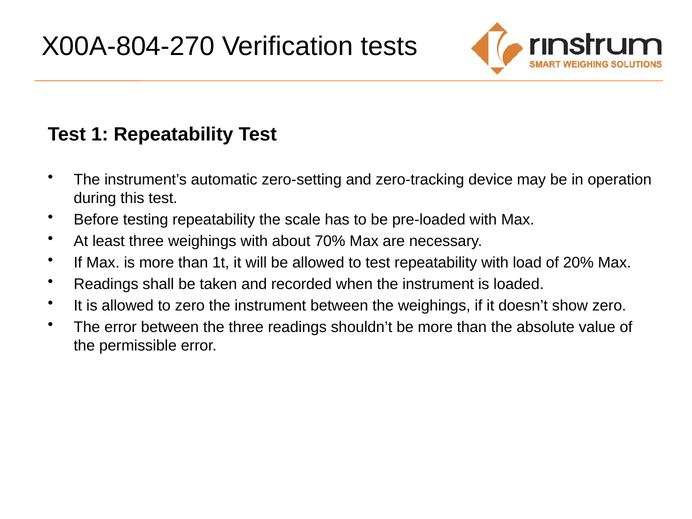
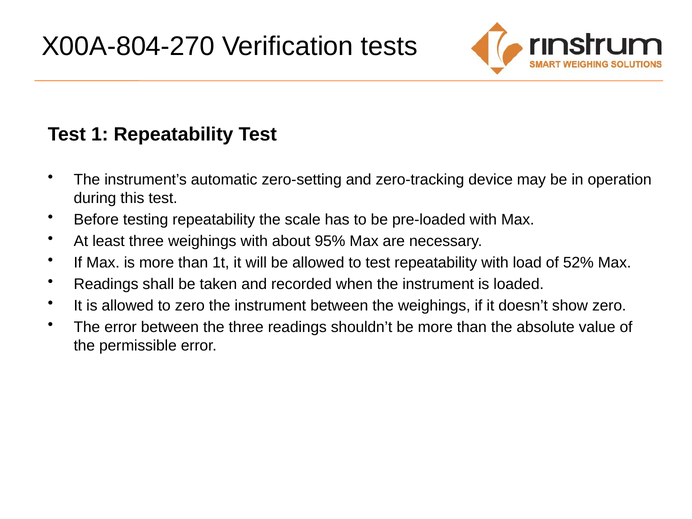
70%: 70% -> 95%
20%: 20% -> 52%
